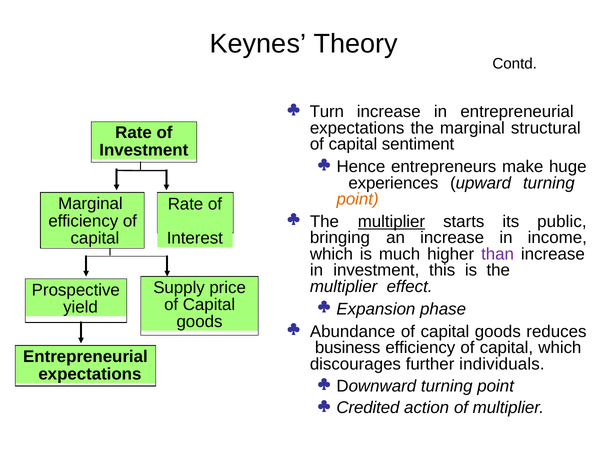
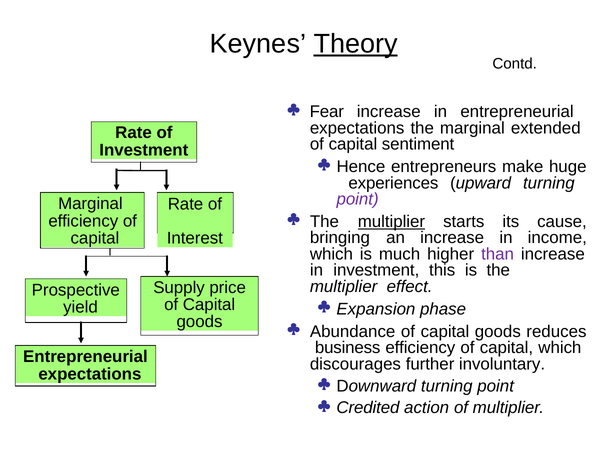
Theory underline: none -> present
Turn: Turn -> Fear
structural: structural -> extended
point at (358, 199) colour: orange -> purple
public: public -> cause
individuals: individuals -> involuntary
